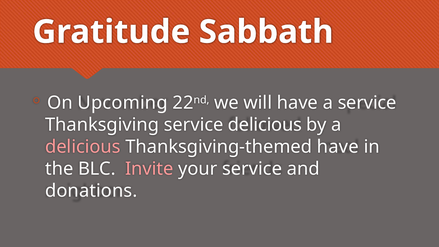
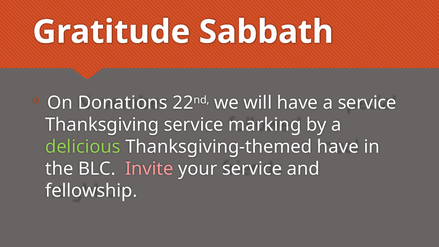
Upcoming: Upcoming -> Donations
service delicious: delicious -> marking
delicious at (83, 147) colour: pink -> light green
donations: donations -> fellowship
